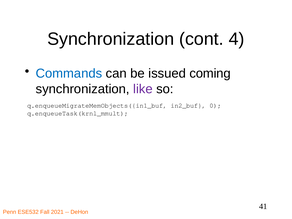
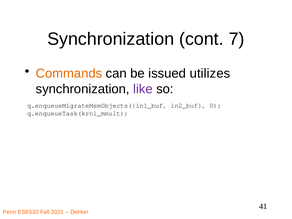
4: 4 -> 7
Commands colour: blue -> orange
coming: coming -> utilizes
